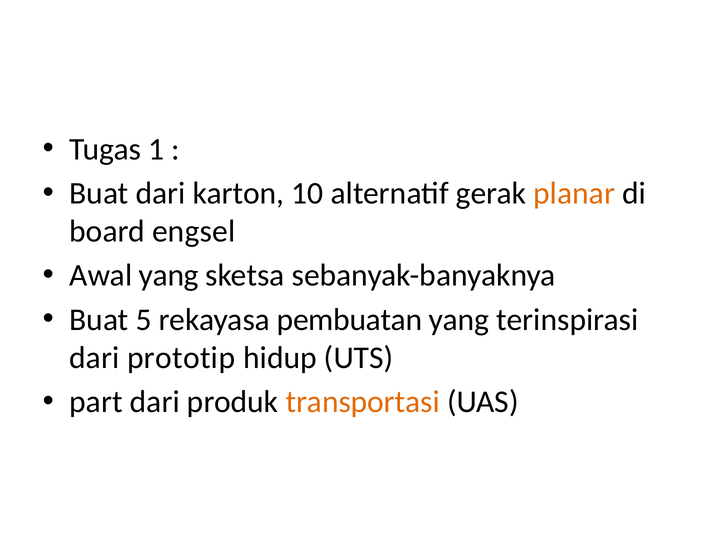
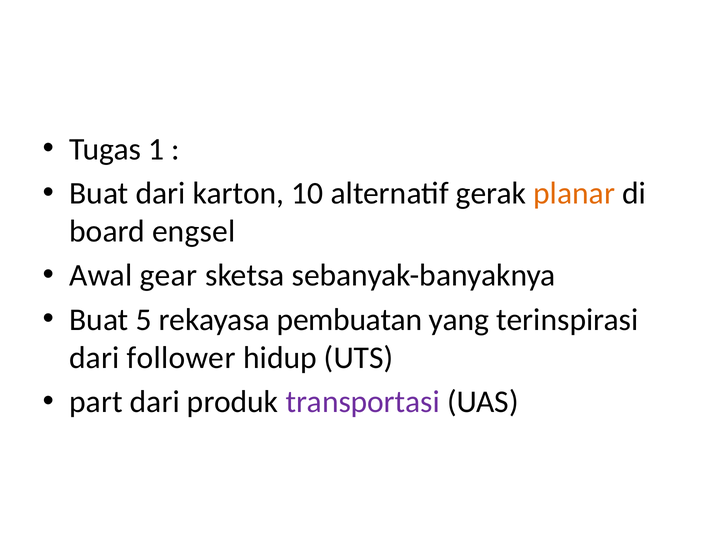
Awal yang: yang -> gear
prototip: prototip -> follower
transportasi colour: orange -> purple
